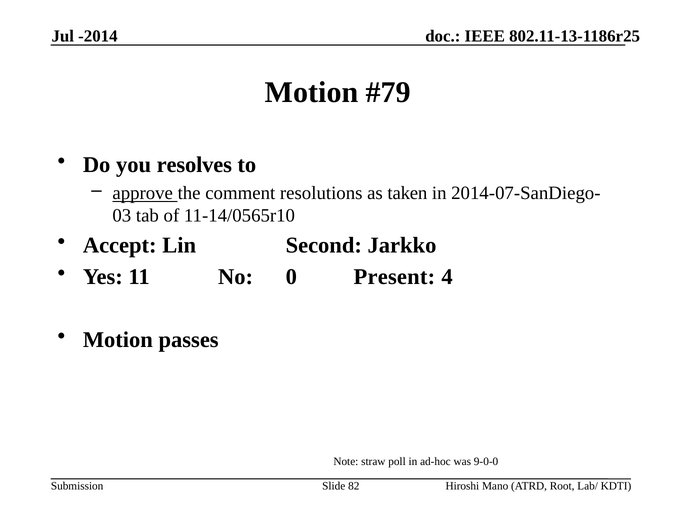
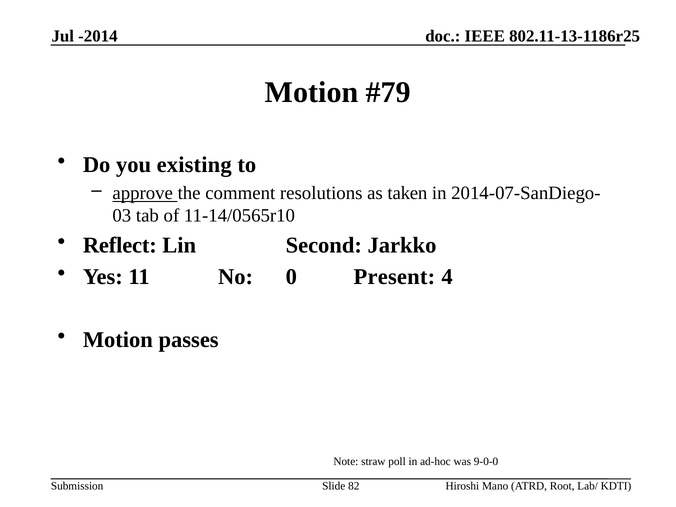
resolves: resolves -> existing
Accept: Accept -> Reflect
